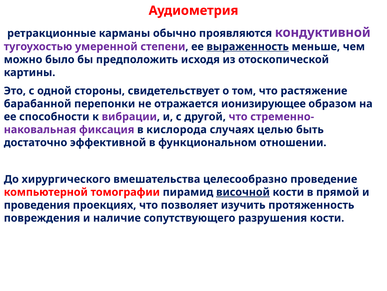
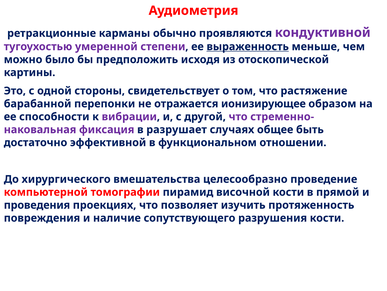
кислорода: кислорода -> разрушает
целью: целью -> общее
височной underline: present -> none
